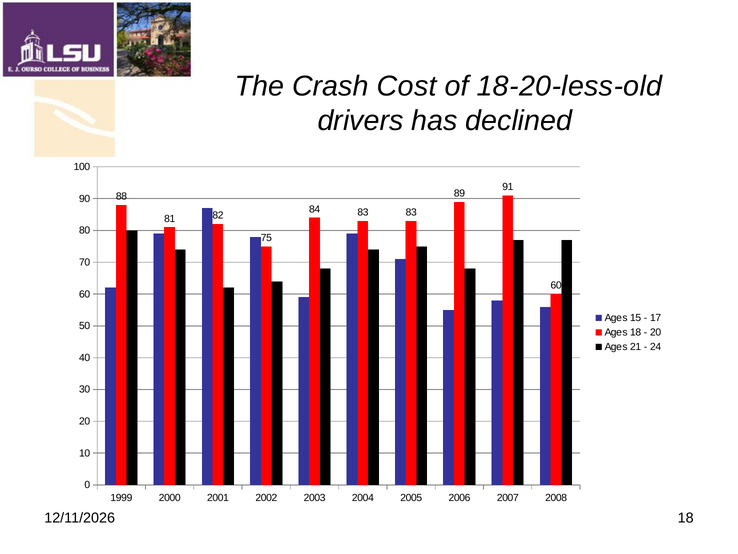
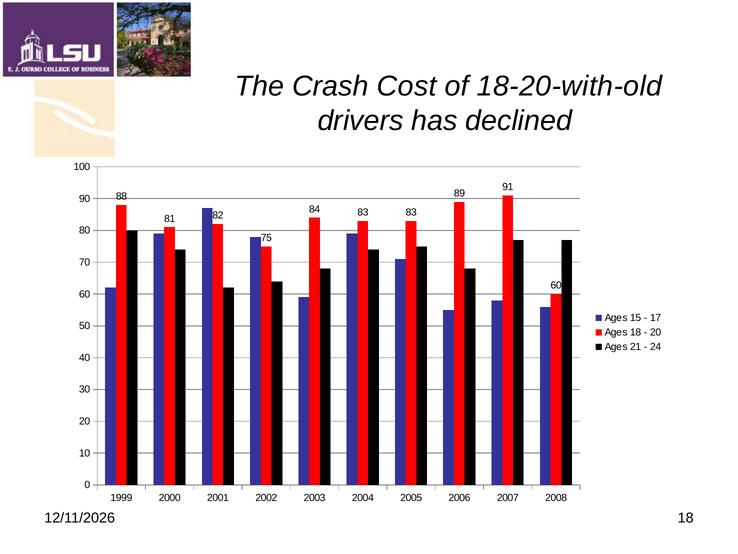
18-20-less-old: 18-20-less-old -> 18-20-with-old
